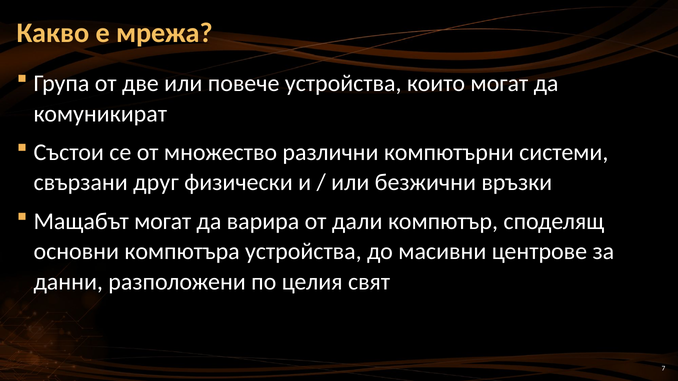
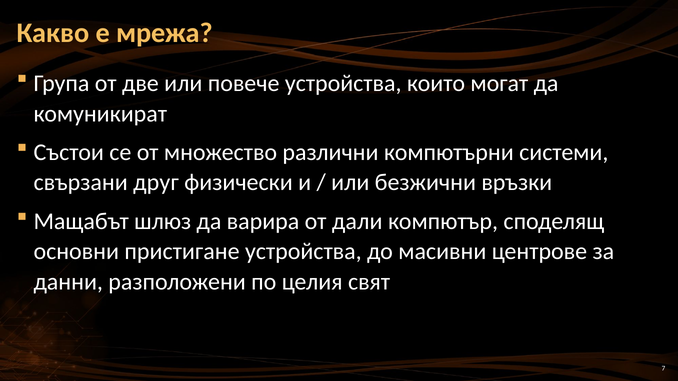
Мащабът могат: могат -> шлюз
компютъра: компютъра -> пристигане
